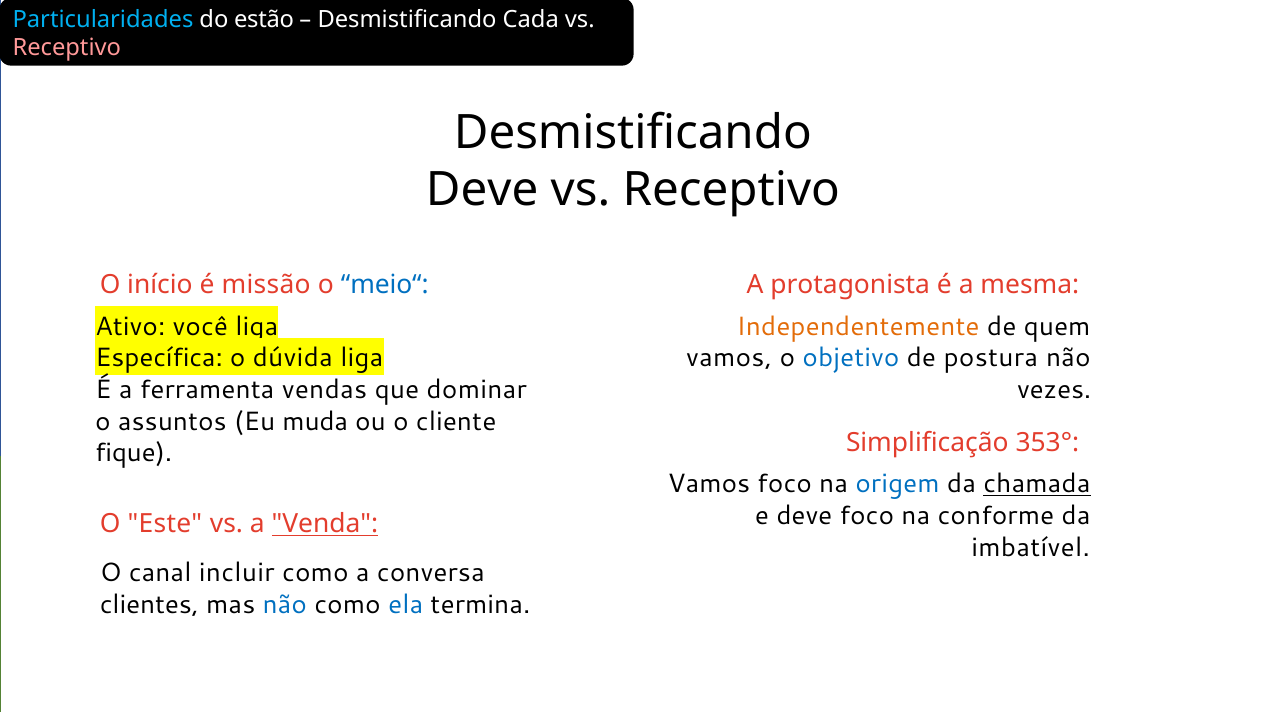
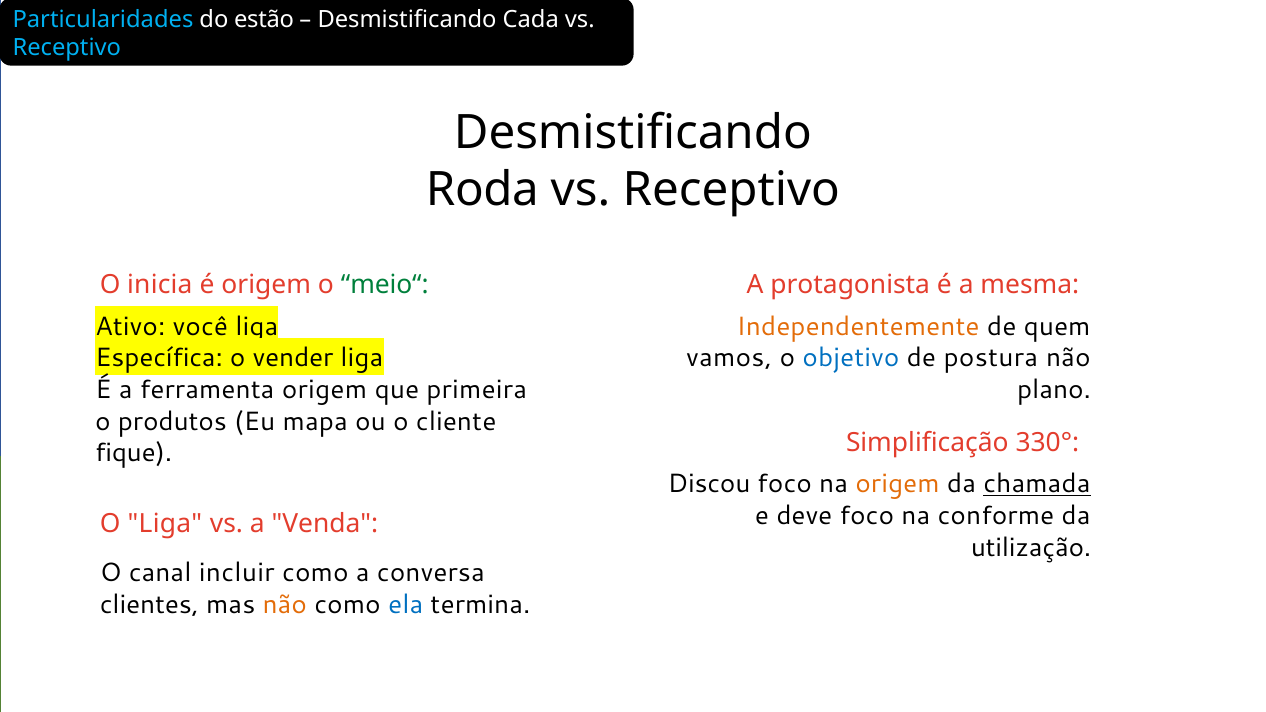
Receptivo at (67, 48) colour: pink -> light blue
Deve at (482, 189): Deve -> Roda
início: início -> inicia
é missão: missão -> origem
meio“ colour: blue -> green
dúvida: dúvida -> vender
ferramenta vendas: vendas -> origem
dominar: dominar -> primeira
vezes: vezes -> plano
assuntos: assuntos -> produtos
muda: muda -> mapa
353°: 353° -> 330°
Vamos at (709, 484): Vamos -> Discou
origem at (898, 484) colour: blue -> orange
O Este: Este -> Liga
Venda underline: present -> none
imbatível: imbatível -> utilização
não at (285, 604) colour: blue -> orange
